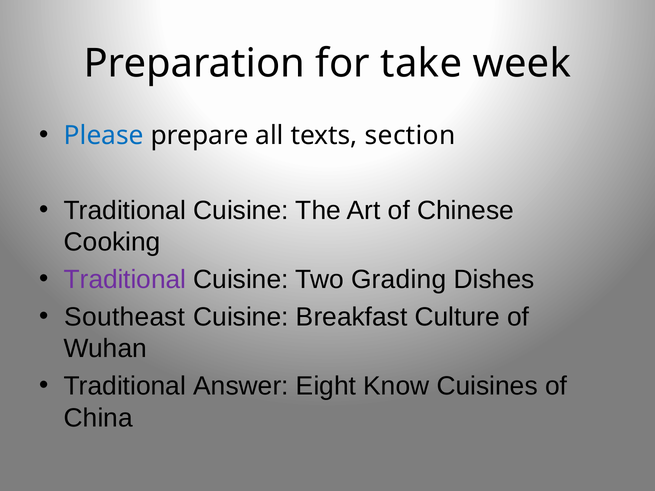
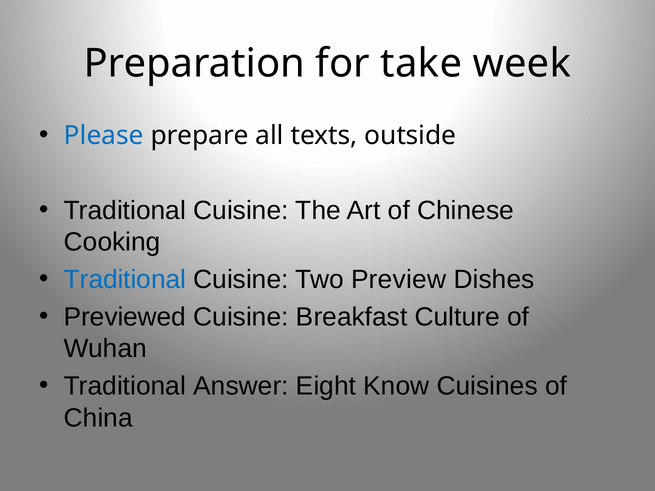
section: section -> outside
Traditional at (125, 280) colour: purple -> blue
Grading: Grading -> Preview
Southeast: Southeast -> Previewed
